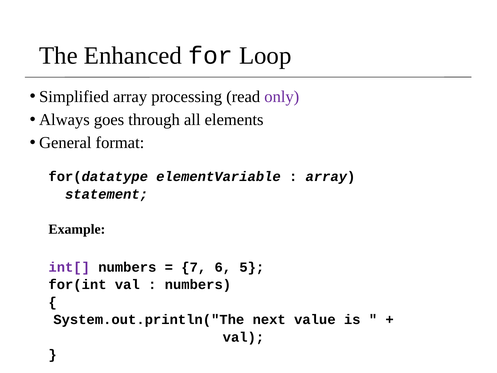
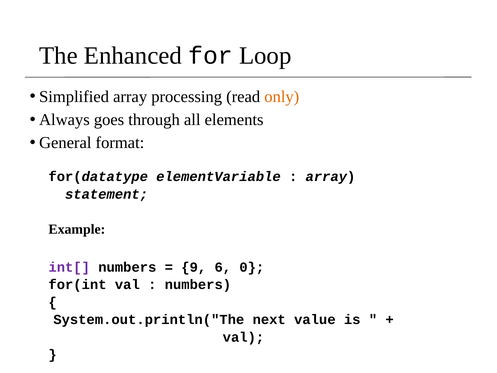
only colour: purple -> orange
7: 7 -> 9
5: 5 -> 0
